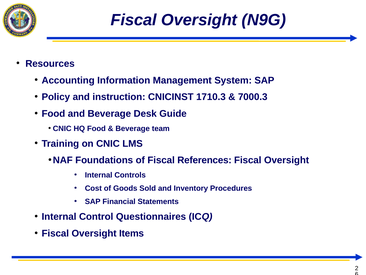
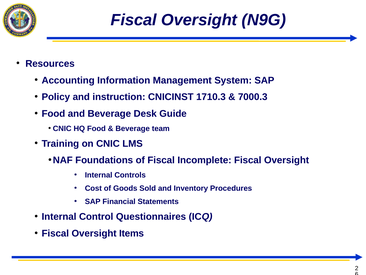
References: References -> Incomplete
